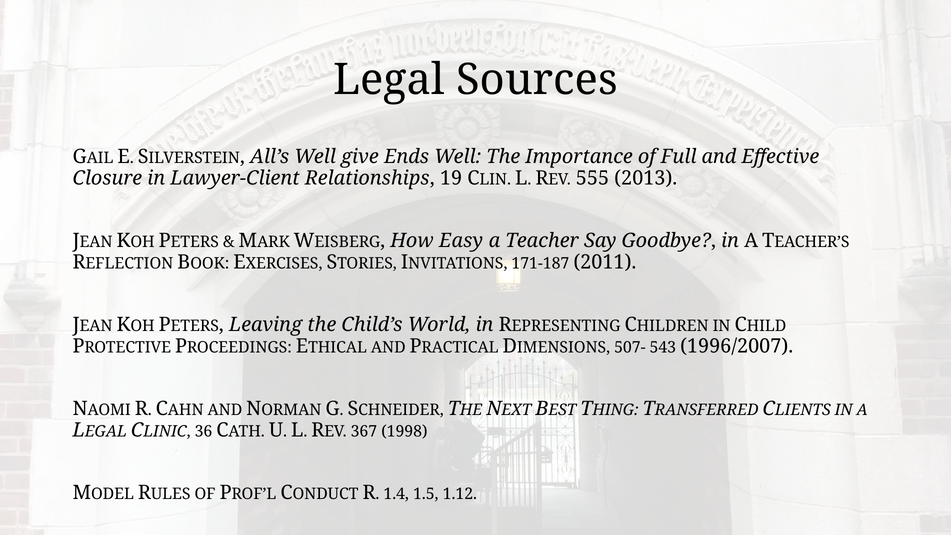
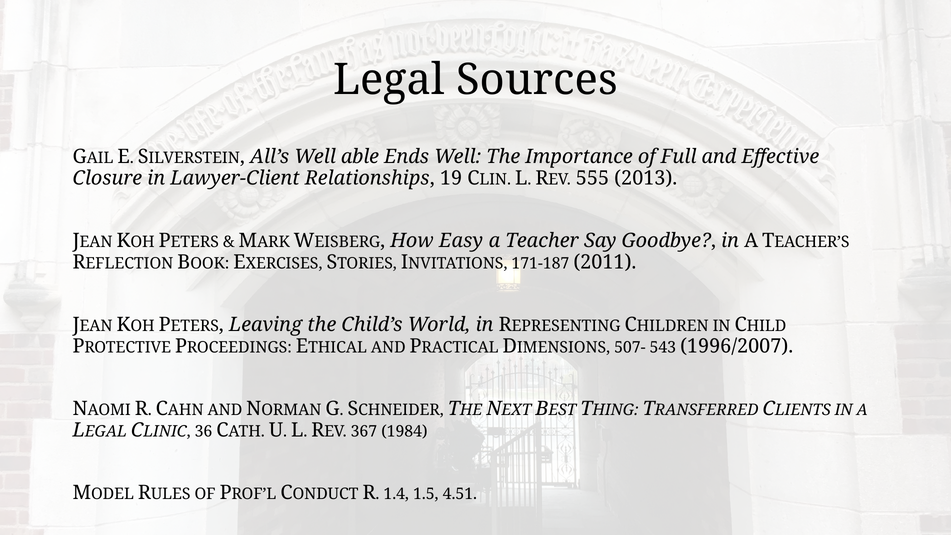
give: give -> able
1998: 1998 -> 1984
1.12: 1.12 -> 4.51
